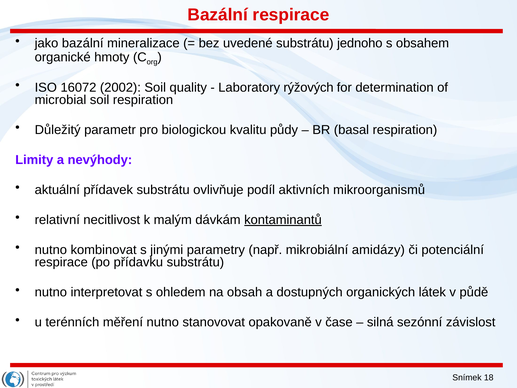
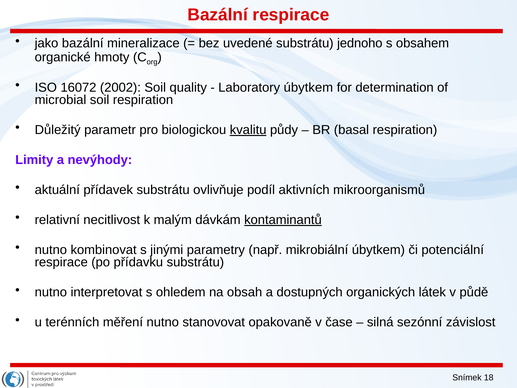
Laboratory rýžových: rýžových -> úbytkem
kvalitu underline: none -> present
mikrobiální amidázy: amidázy -> úbytkem
